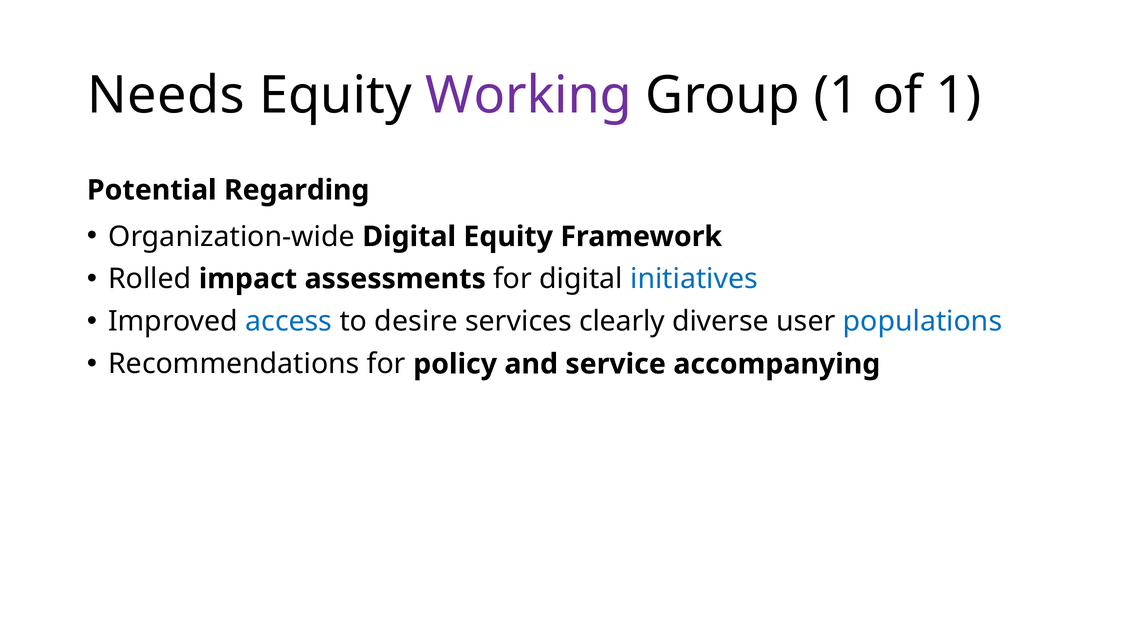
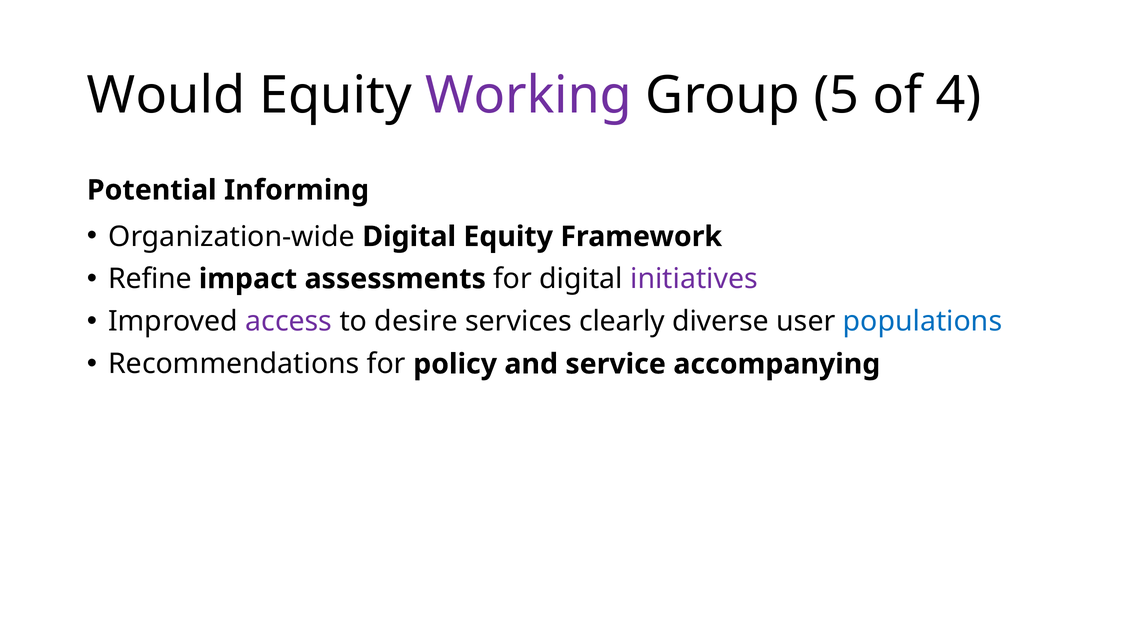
Needs: Needs -> Would
Group 1: 1 -> 5
of 1: 1 -> 4
Regarding: Regarding -> Informing
Rolled: Rolled -> Refine
initiatives colour: blue -> purple
access colour: blue -> purple
